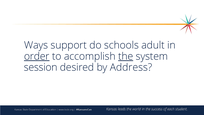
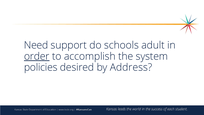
Ways: Ways -> Need
the underline: present -> none
session: session -> policies
